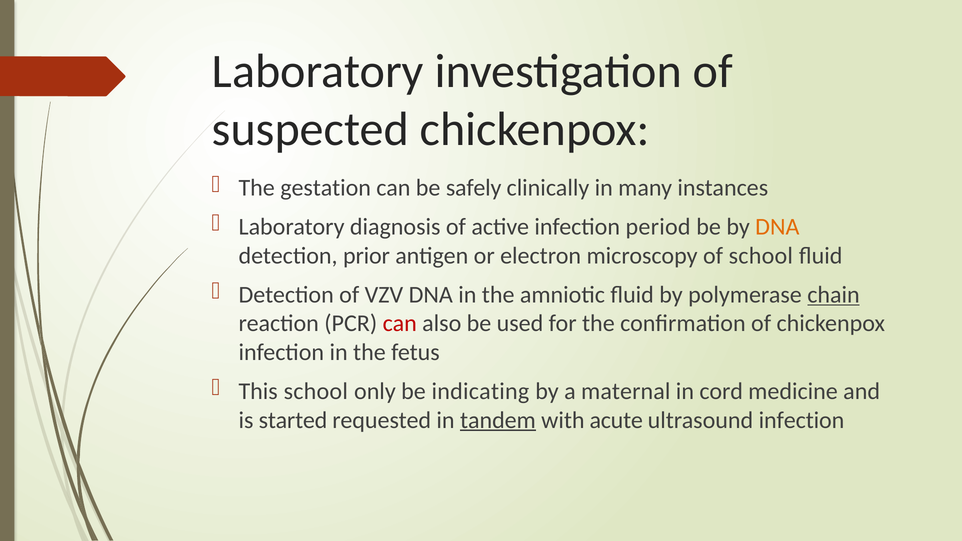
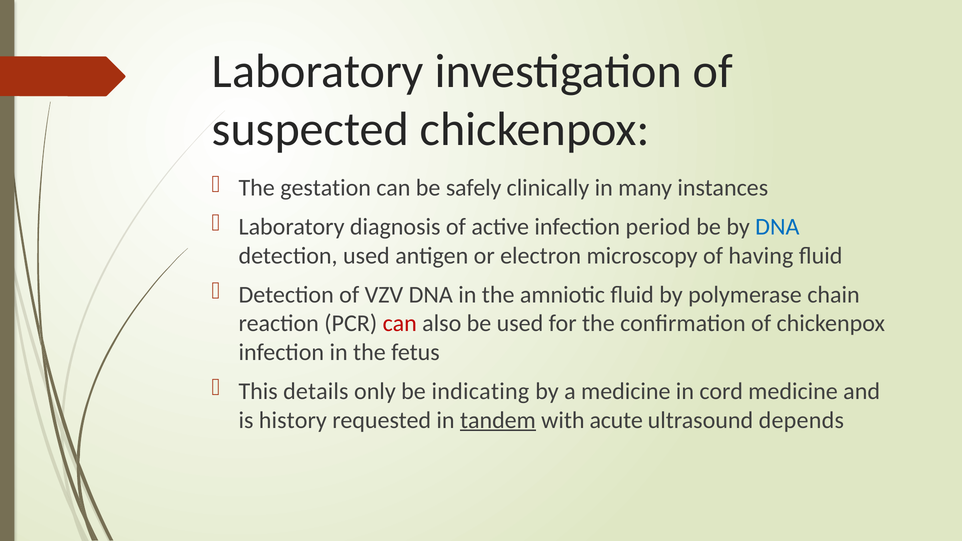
DNA at (777, 227) colour: orange -> blue
detection prior: prior -> used
of school: school -> having
chain underline: present -> none
This school: school -> details
a maternal: maternal -> medicine
started: started -> history
ultrasound infection: infection -> depends
